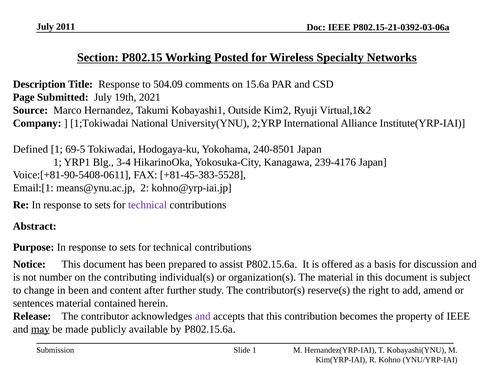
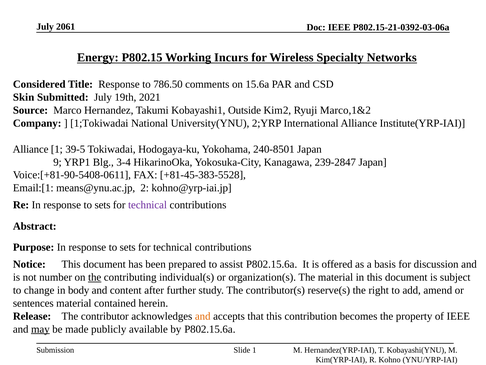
2011: 2011 -> 2061
Section: Section -> Energy
Posted: Posted -> Incurs
Description: Description -> Considered
504.09: 504.09 -> 786.50
Page: Page -> Skin
Virtual,1&2: Virtual,1&2 -> Marco,1&2
Defined at (31, 149): Defined -> Alliance
69-5: 69-5 -> 39-5
1 at (57, 162): 1 -> 9
239-4176: 239-4176 -> 239-2847
the at (95, 277) underline: none -> present
in been: been -> body
and at (203, 316) colour: purple -> orange
